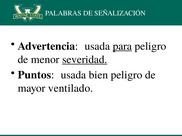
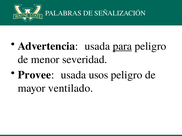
severidad underline: present -> none
Puntos: Puntos -> Provee
bien: bien -> usos
